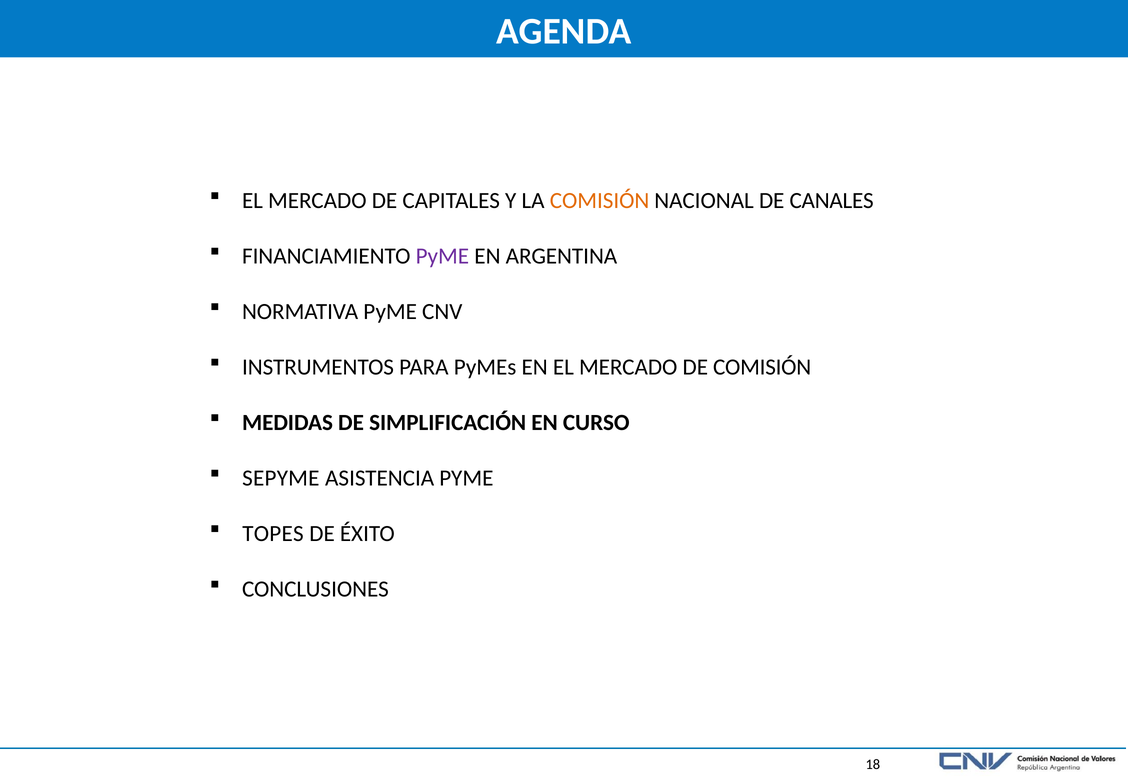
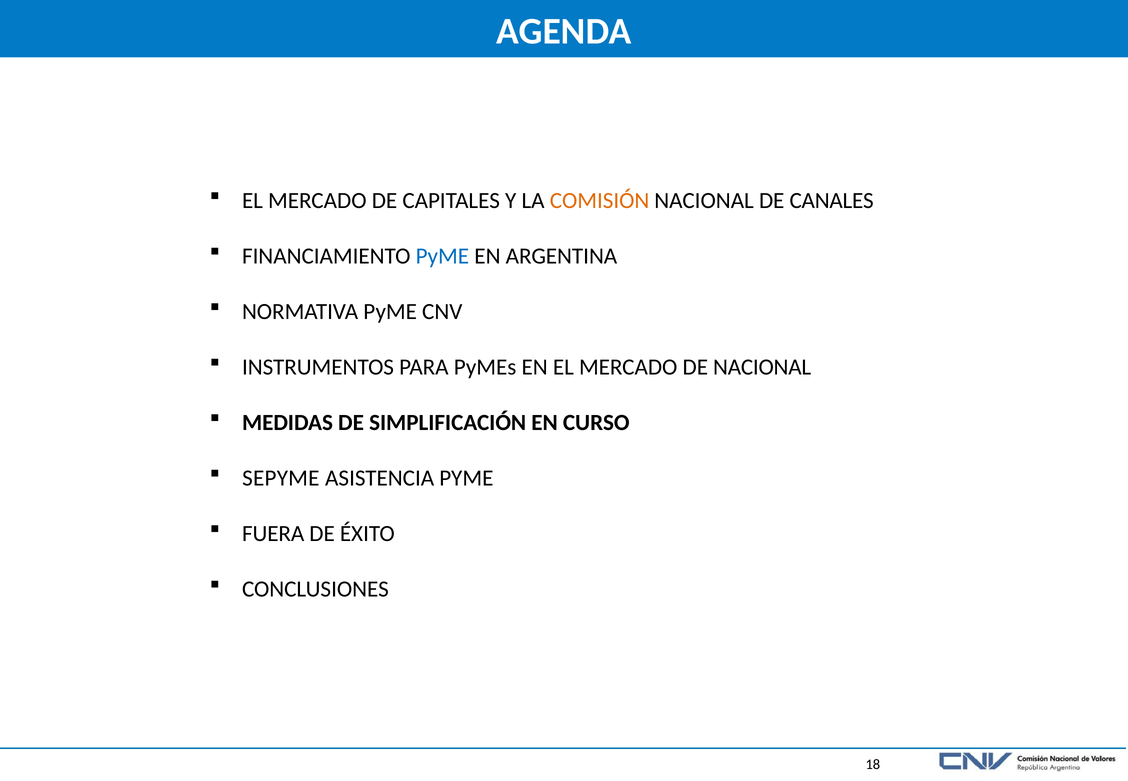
PyME at (442, 256) colour: purple -> blue
DE COMISIÓN: COMISIÓN -> NACIONAL
TOPES: TOPES -> FUERA
